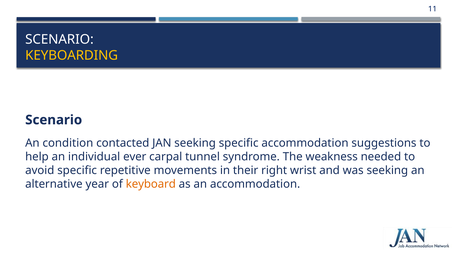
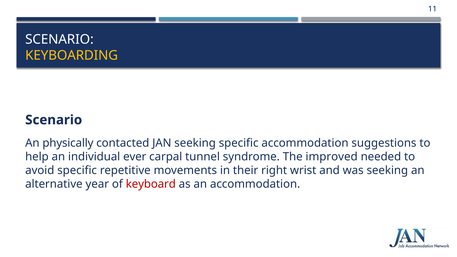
condition: condition -> physically
weakness: weakness -> improved
keyboard colour: orange -> red
